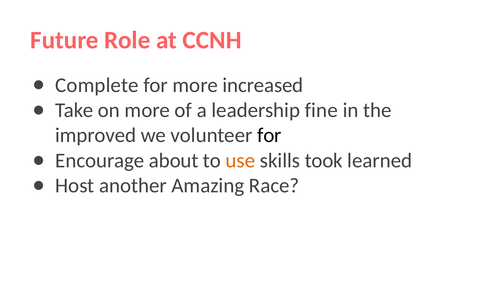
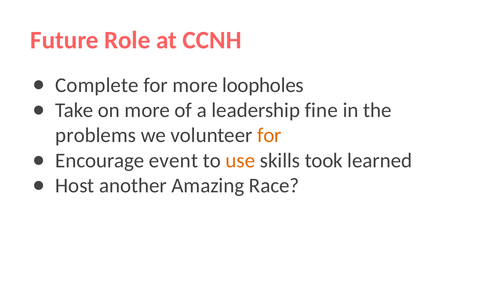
increased: increased -> loopholes
improved: improved -> problems
for at (269, 135) colour: black -> orange
about: about -> event
